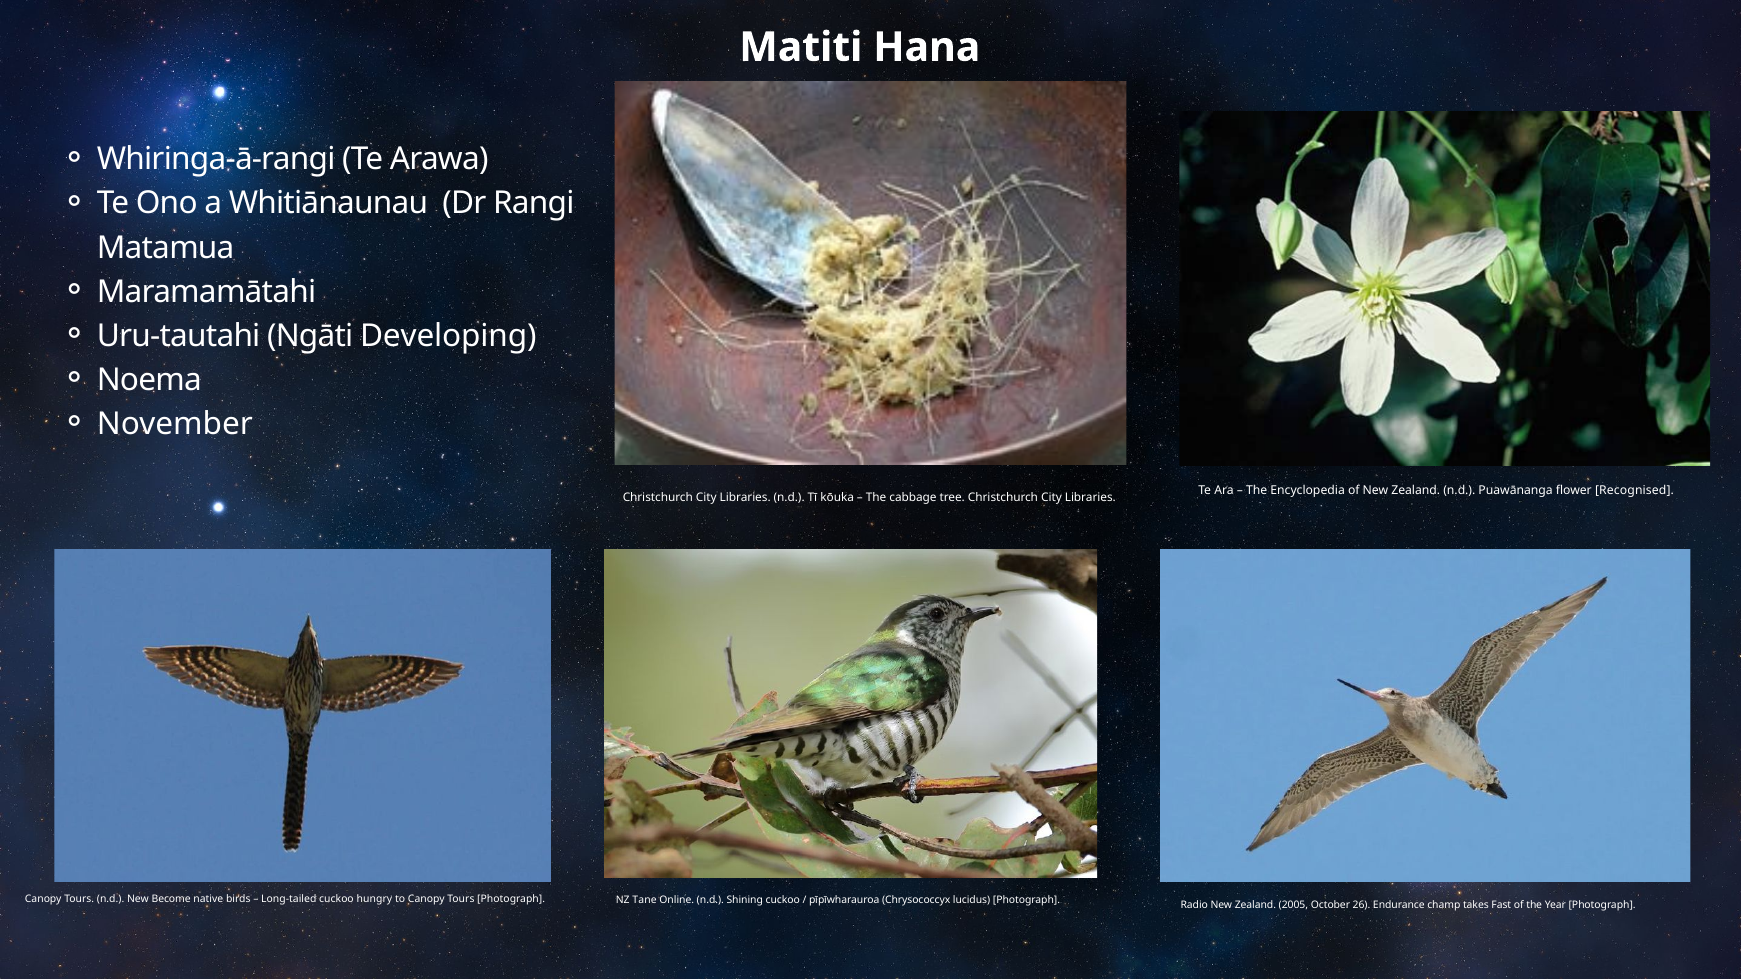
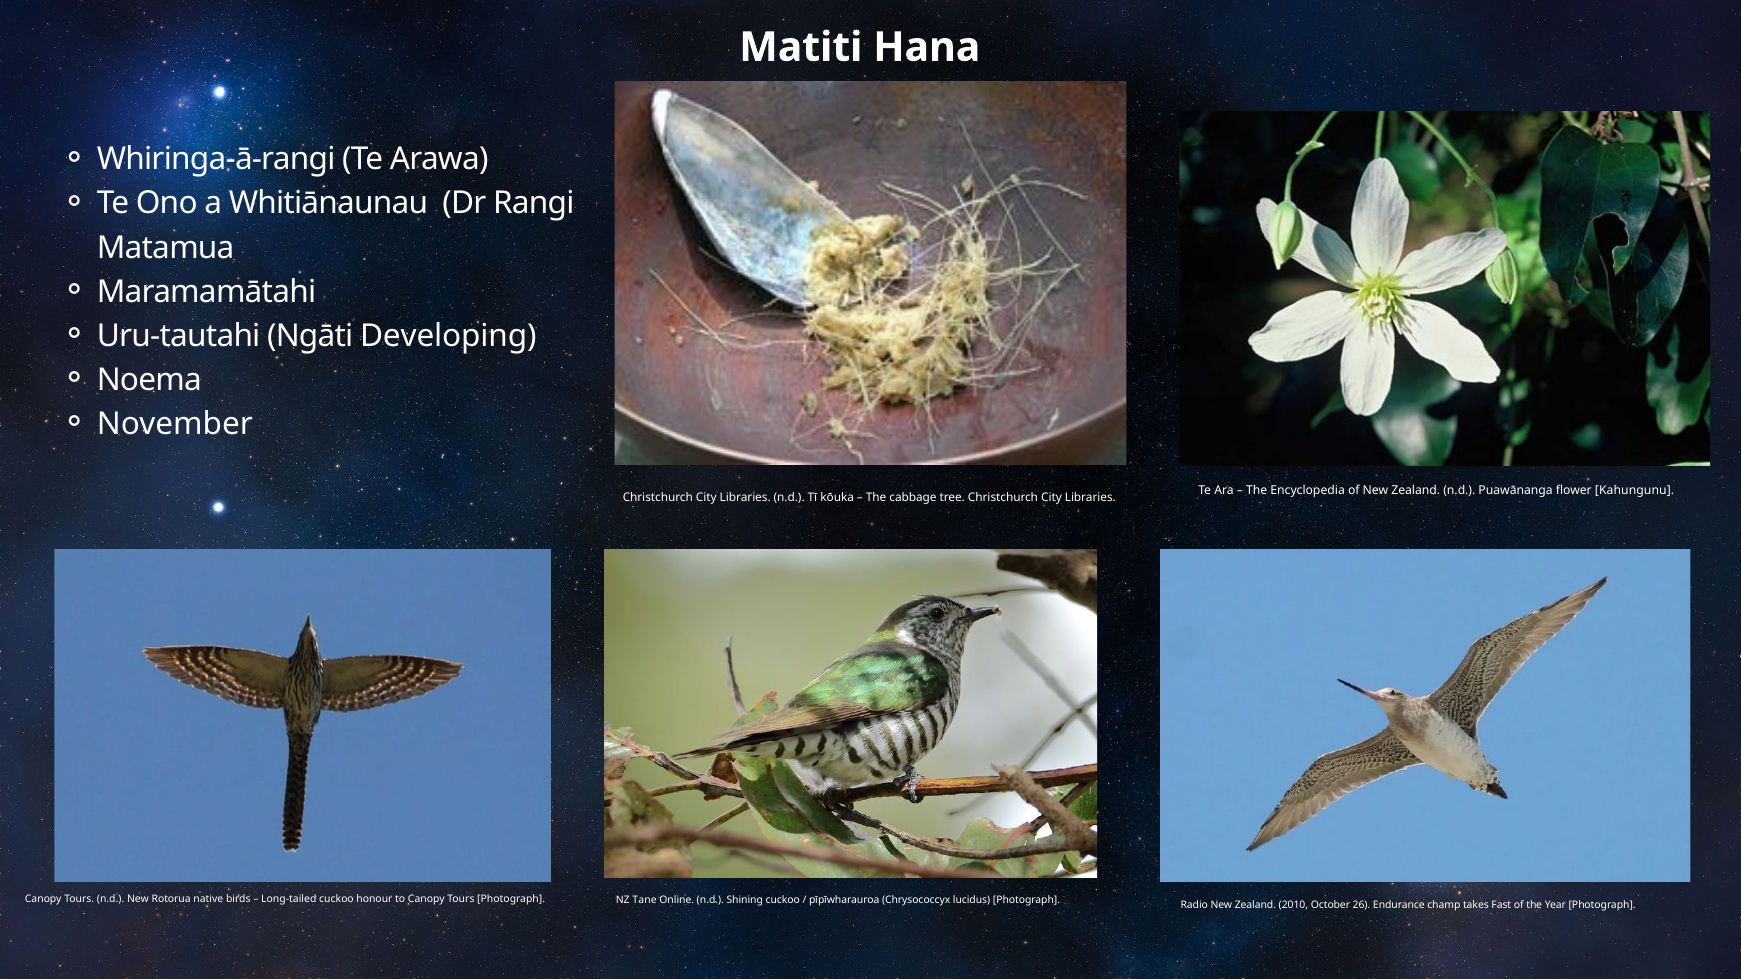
Recognised: Recognised -> Kahungunu
Become: Become -> Rotorua
hungry: hungry -> honour
2005: 2005 -> 2010
